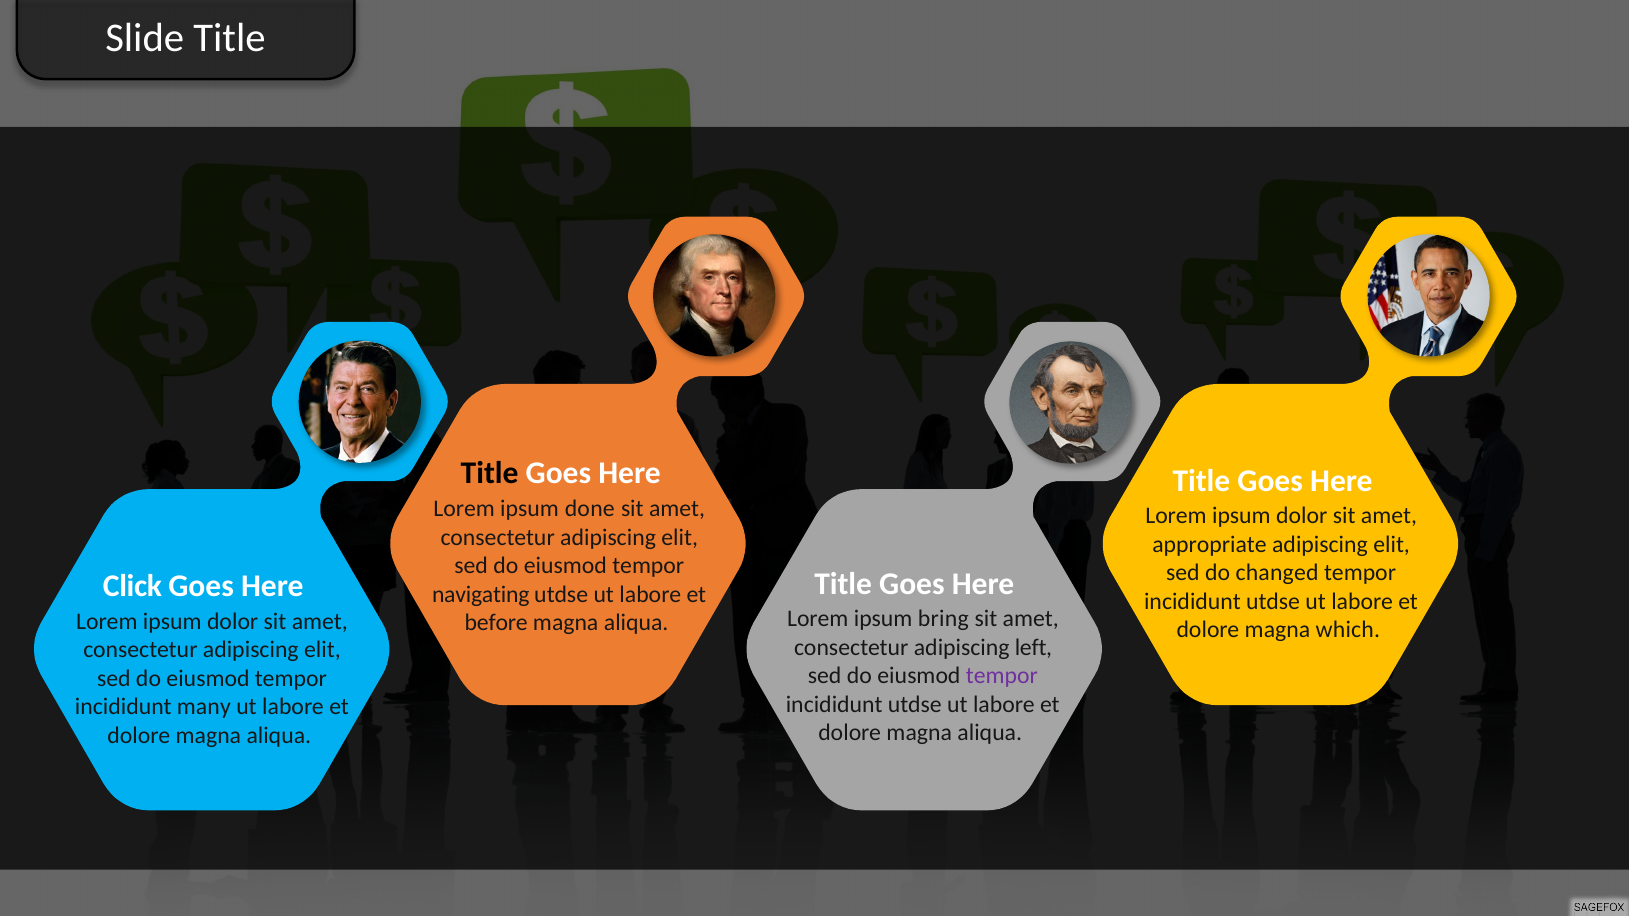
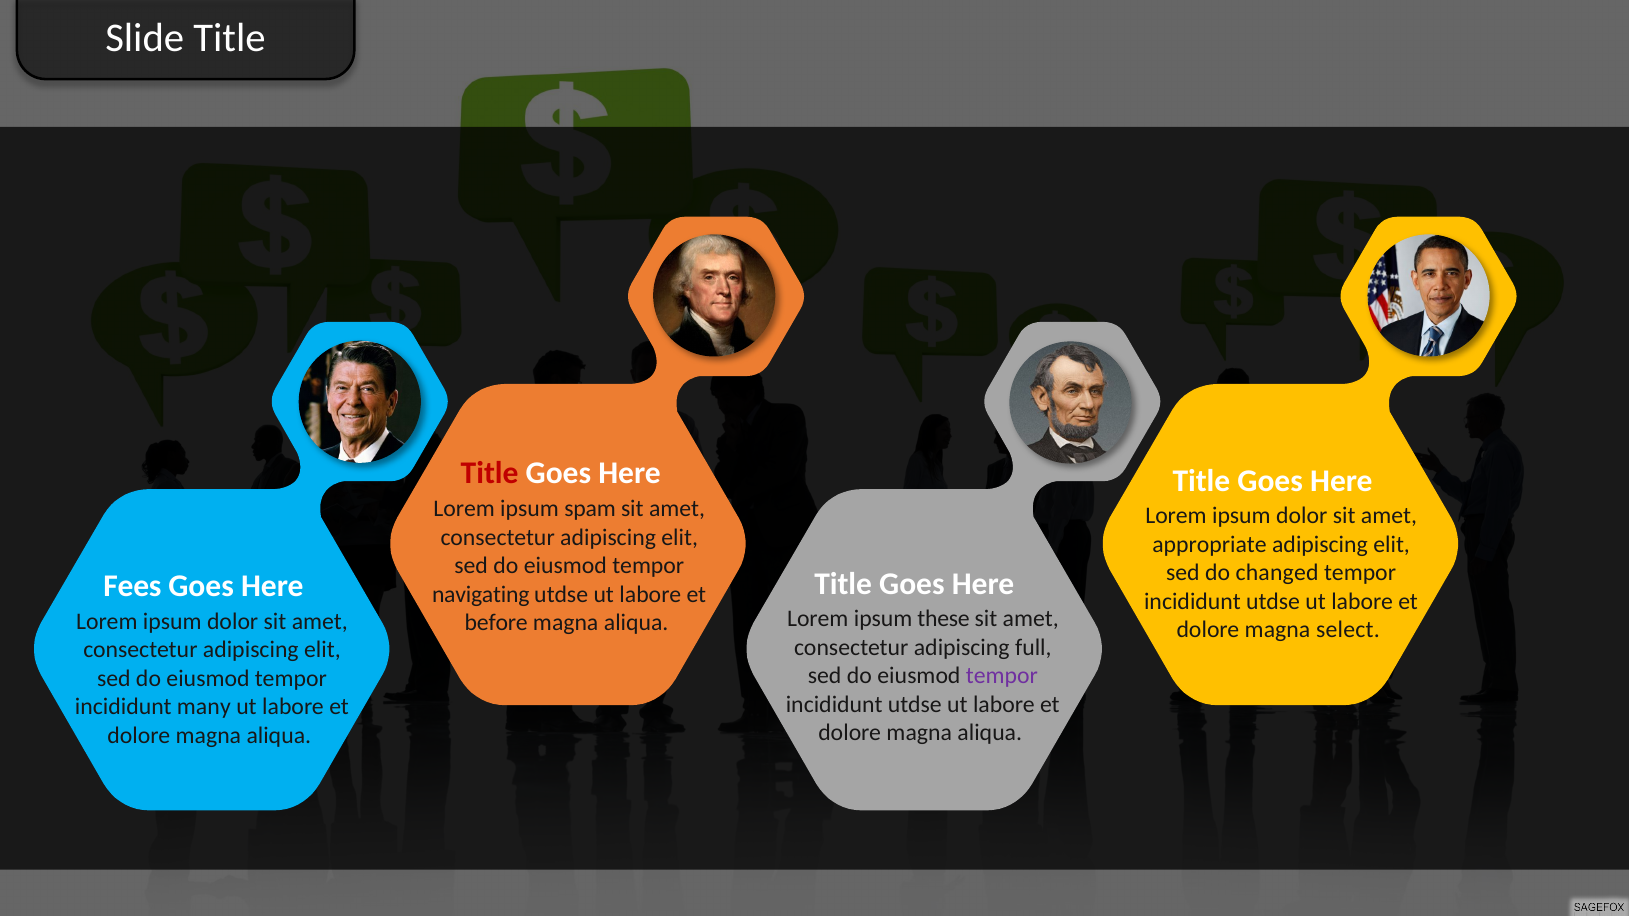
Title at (490, 474) colour: black -> red
done: done -> spam
Click: Click -> Fees
bring: bring -> these
which: which -> select
left: left -> full
